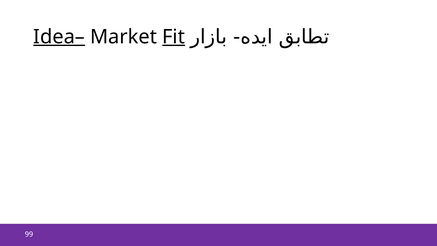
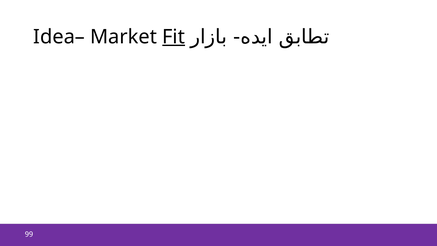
Idea– underline: present -> none
